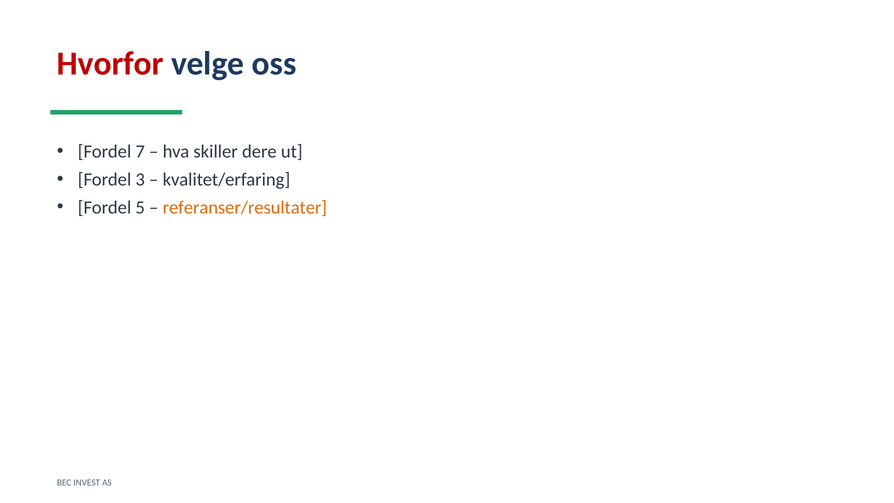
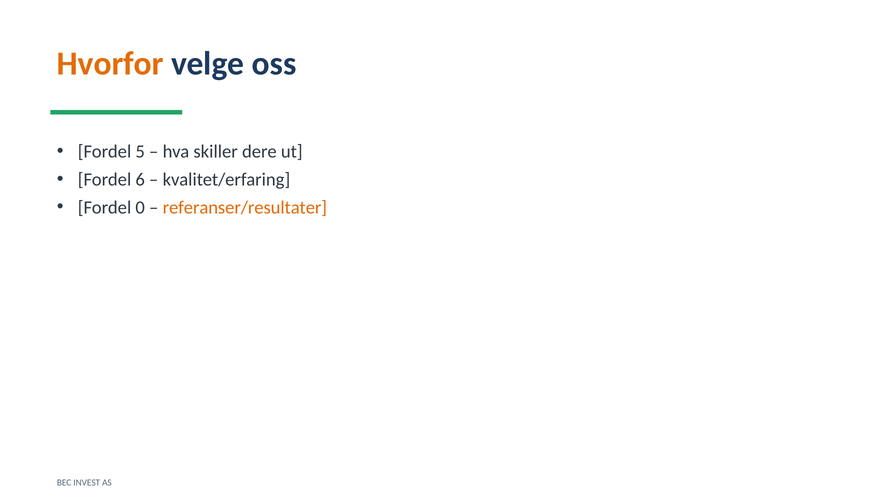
Hvorfor colour: red -> orange
7: 7 -> 5
3: 3 -> 6
5: 5 -> 0
